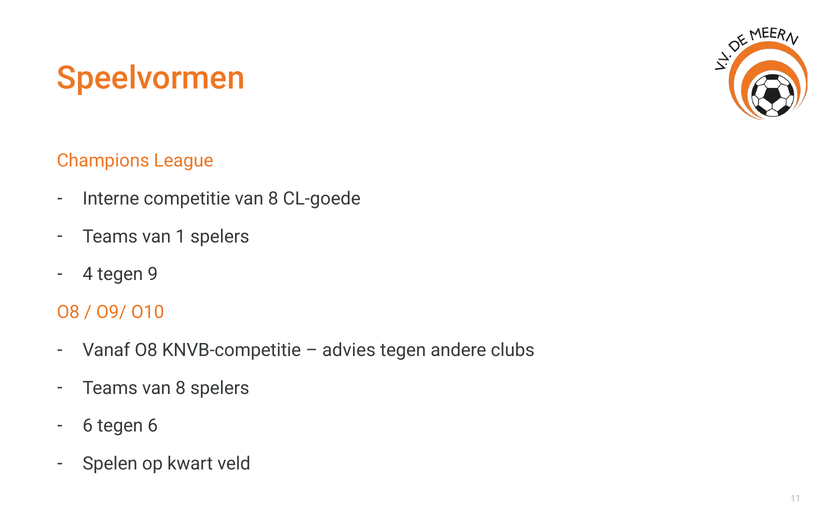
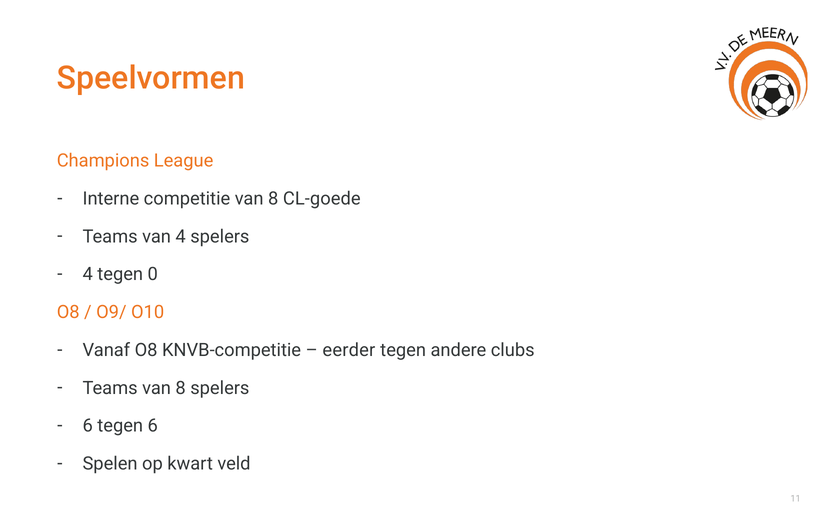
van 1: 1 -> 4
9: 9 -> 0
advies: advies -> eerder
